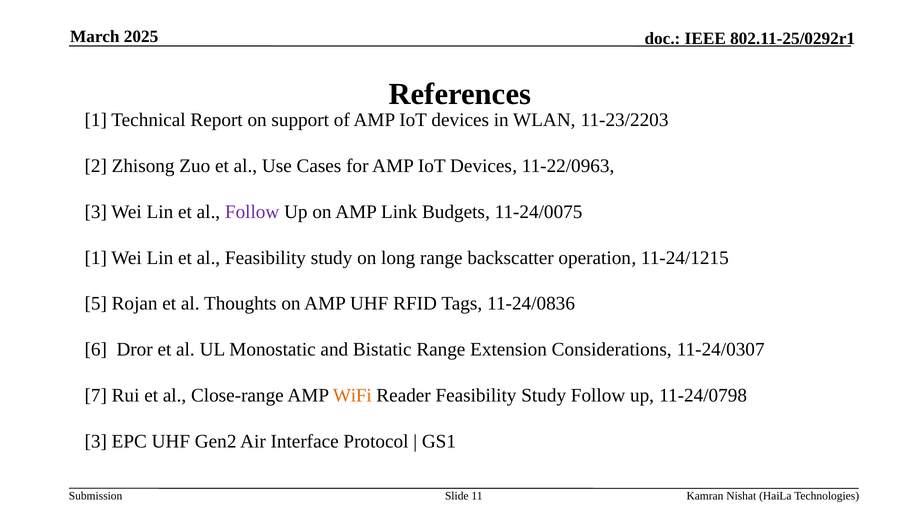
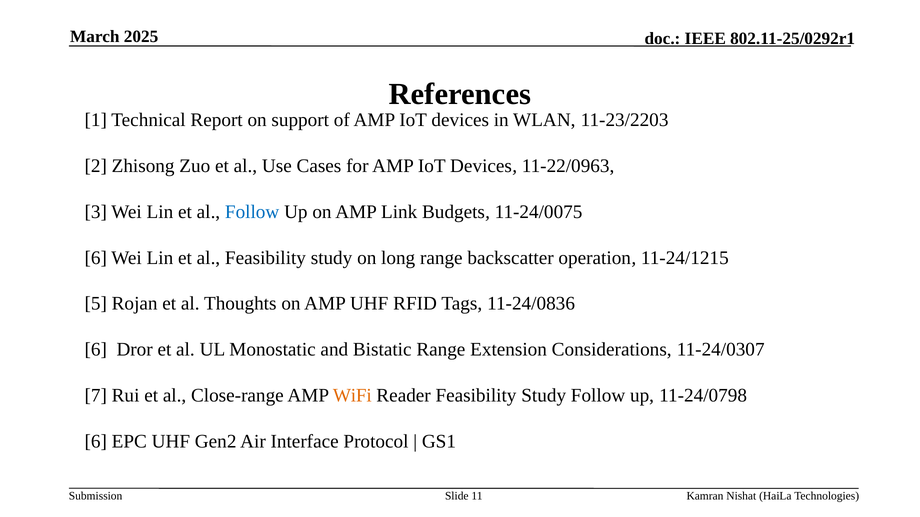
Follow at (252, 212) colour: purple -> blue
1 at (96, 258): 1 -> 6
3 at (96, 442): 3 -> 6
